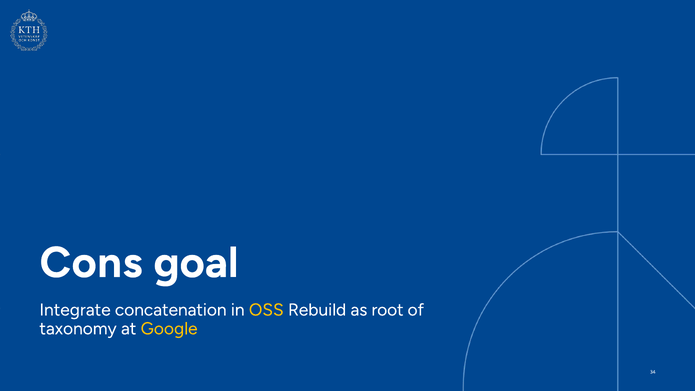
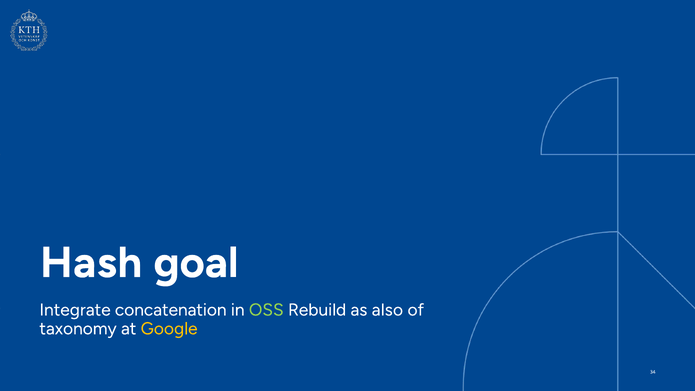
Cons: Cons -> Hash
OSS colour: yellow -> light green
root: root -> also
